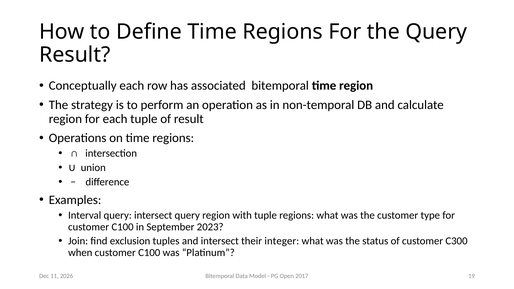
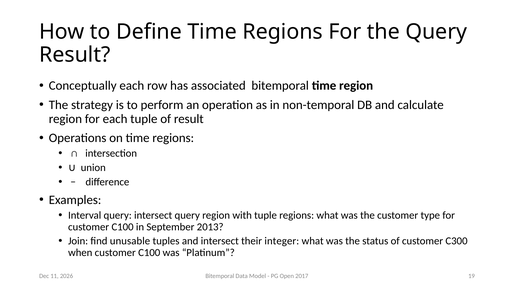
2023: 2023 -> 2013
exclusion: exclusion -> unusable
